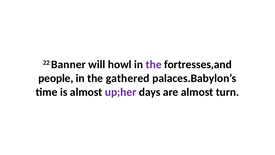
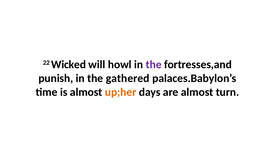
Banner: Banner -> Wicked
people: people -> punish
up;her colour: purple -> orange
